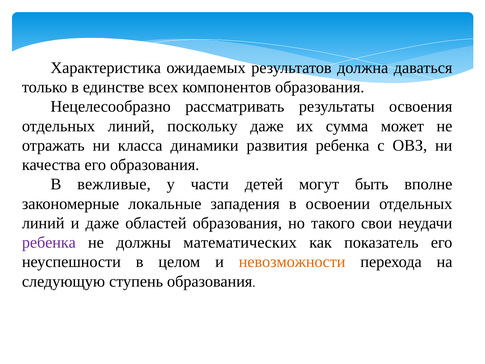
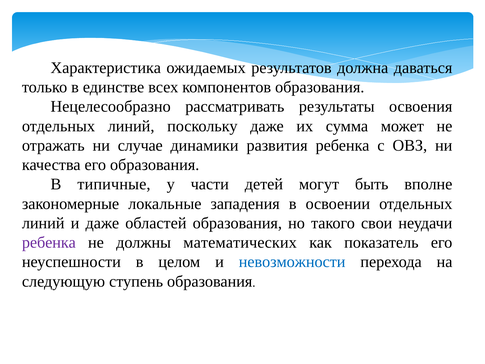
класса: класса -> случае
вежливые: вежливые -> типичные
невозможности colour: orange -> blue
